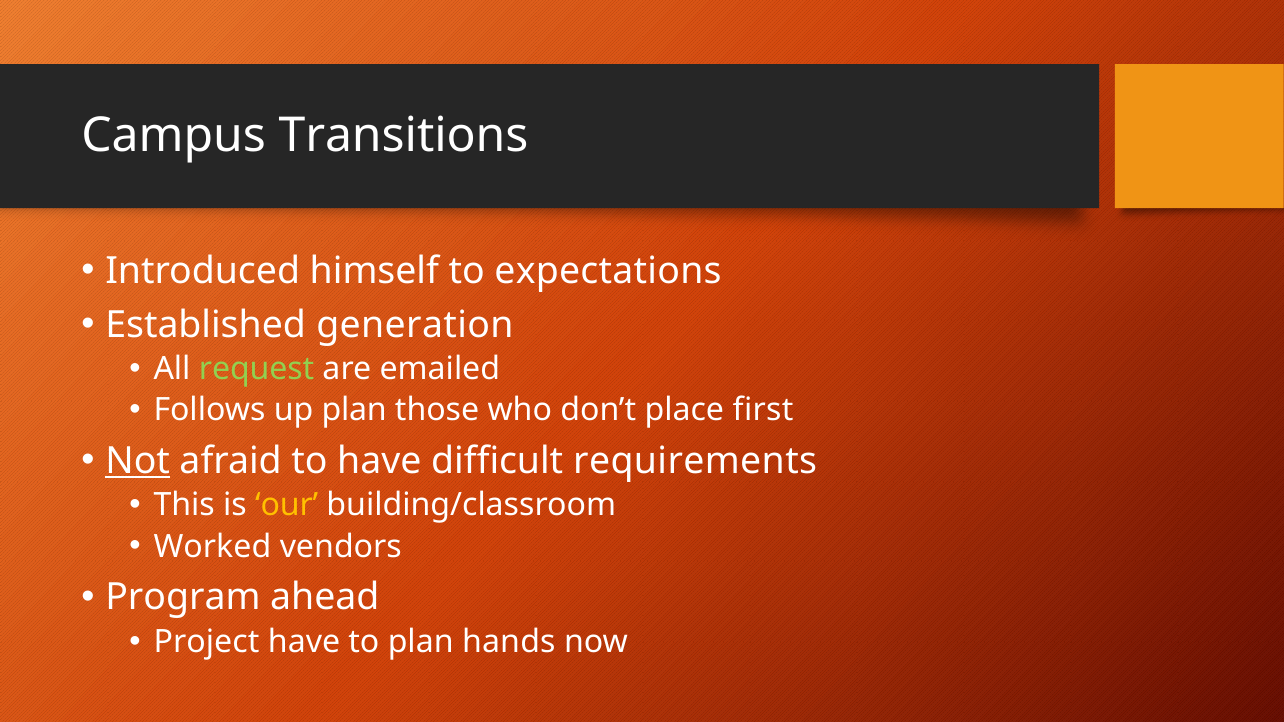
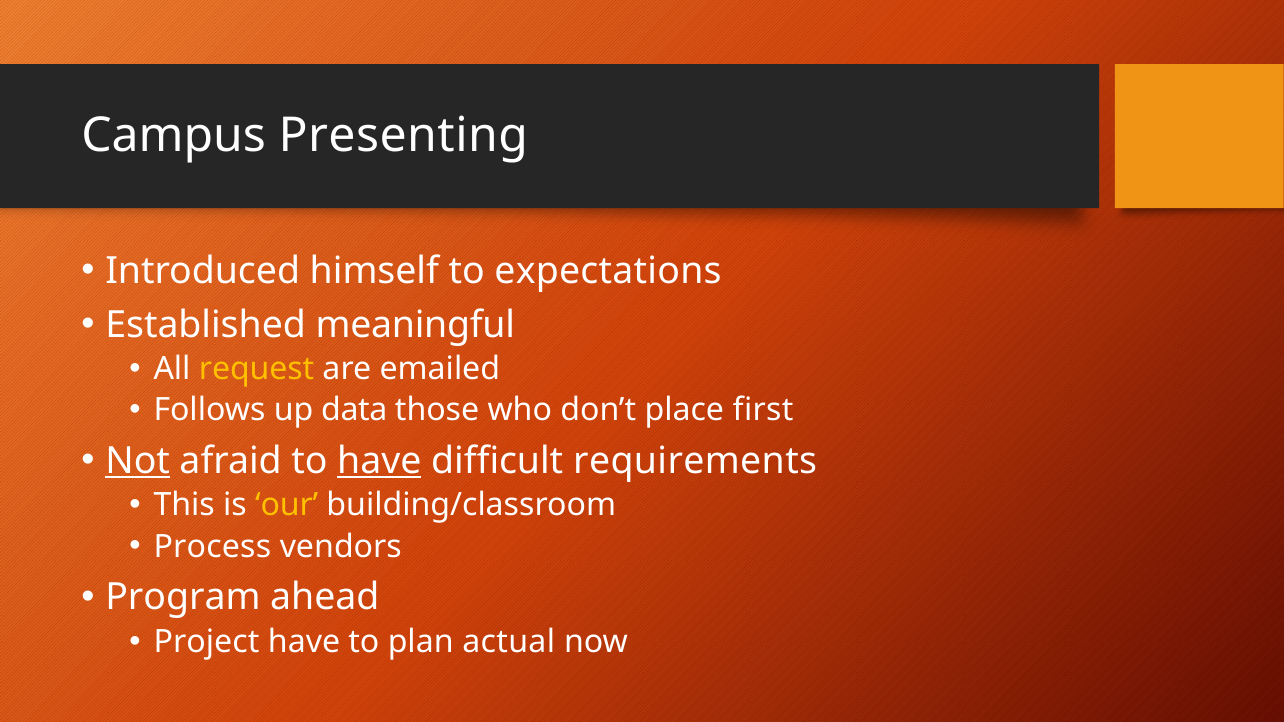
Transitions: Transitions -> Presenting
generation: generation -> meaningful
request colour: light green -> yellow
up plan: plan -> data
have at (379, 461) underline: none -> present
Worked: Worked -> Process
hands: hands -> actual
